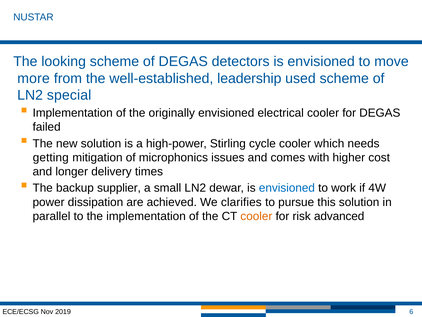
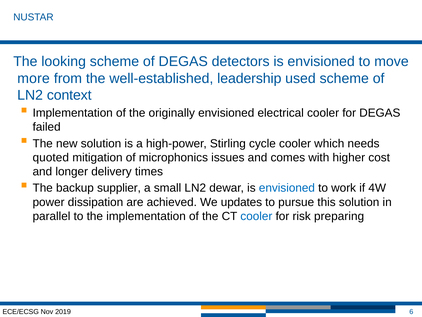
special: special -> context
getting: getting -> quoted
clarifies: clarifies -> updates
cooler at (256, 216) colour: orange -> blue
advanced: advanced -> preparing
